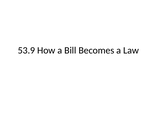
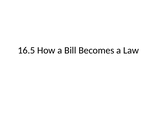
53.9: 53.9 -> 16.5
